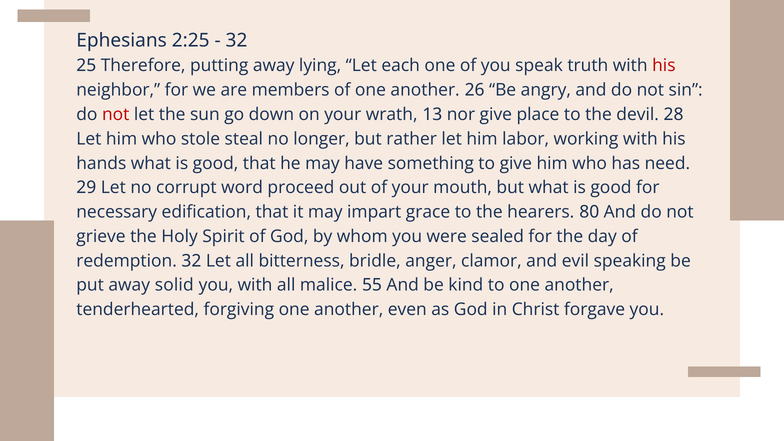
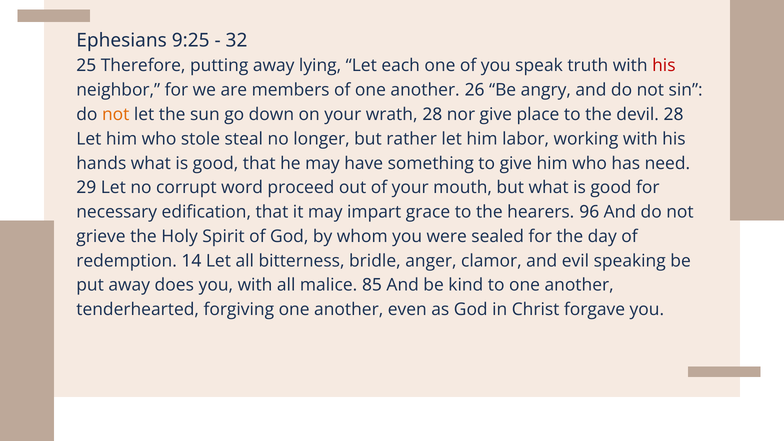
2:25: 2:25 -> 9:25
not at (116, 114) colour: red -> orange
wrath 13: 13 -> 28
80: 80 -> 96
redemption 32: 32 -> 14
solid: solid -> does
55: 55 -> 85
